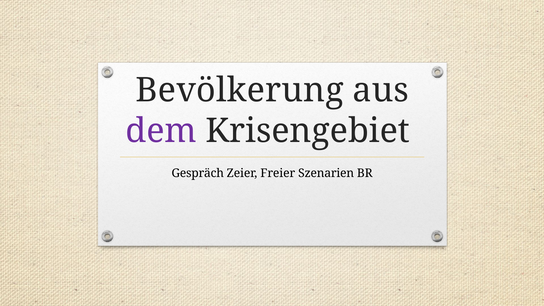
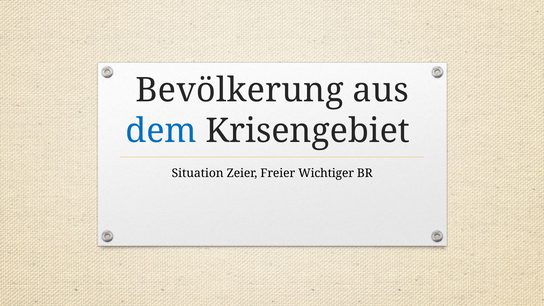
dem colour: purple -> blue
Gespräch: Gespräch -> Situation
Szenarien: Szenarien -> Wichtiger
